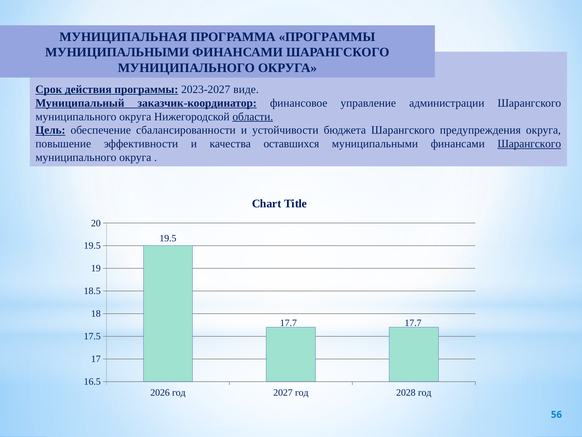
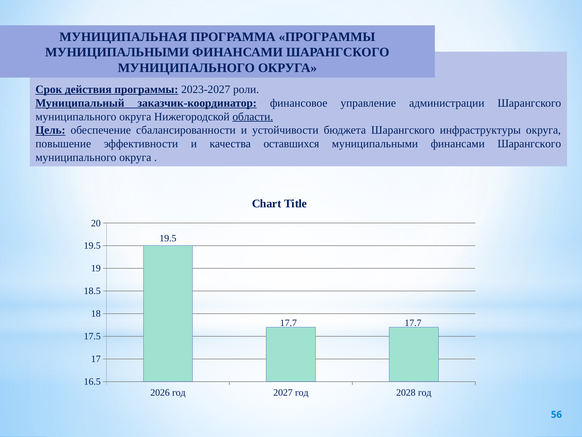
виде: виде -> роли
предупреждения: предупреждения -> инфраструктуры
Шарангского at (529, 144) underline: present -> none
